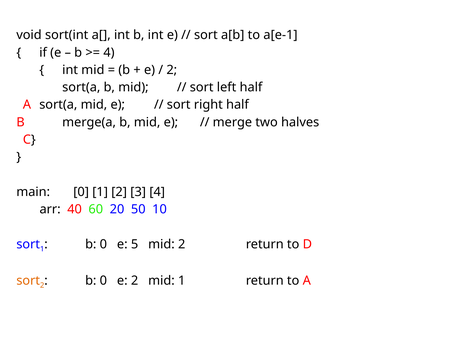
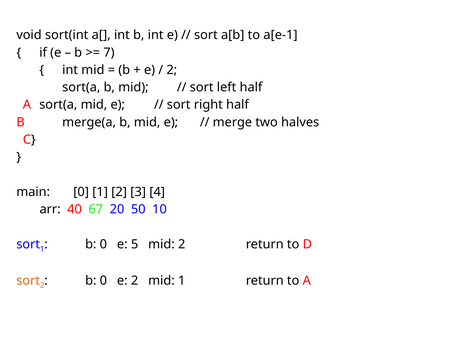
4 at (109, 53): 4 -> 7
60: 60 -> 67
